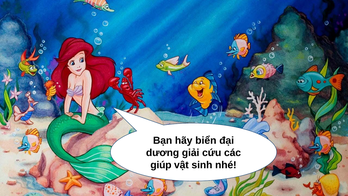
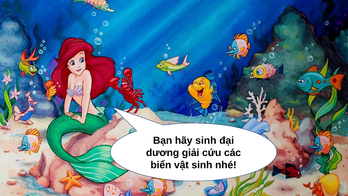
hãy biển: biển -> sinh
giúp: giúp -> biển
